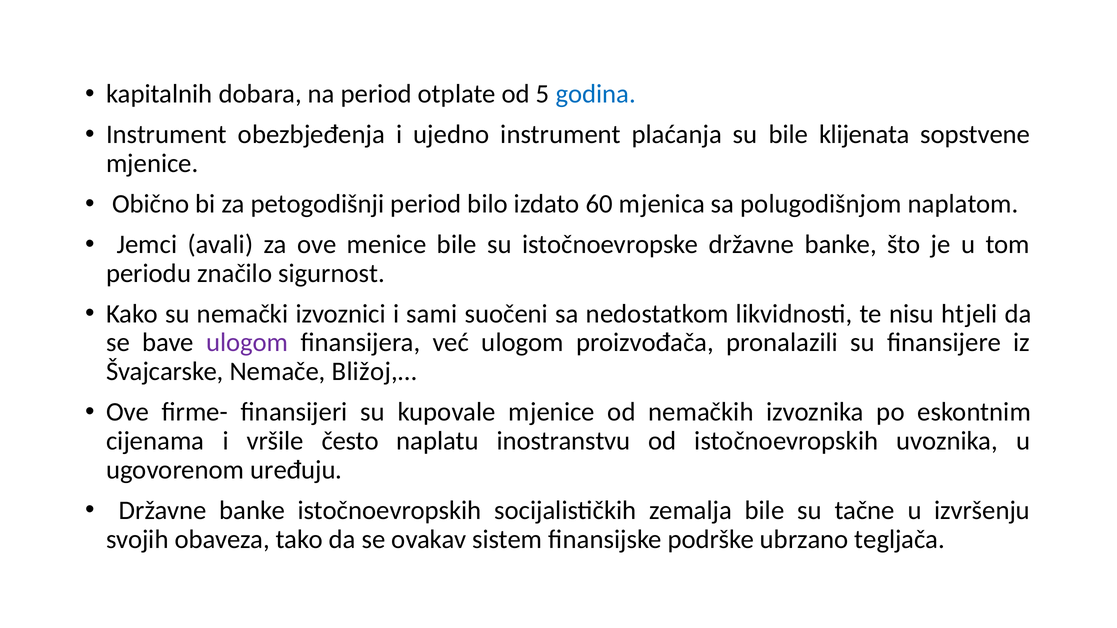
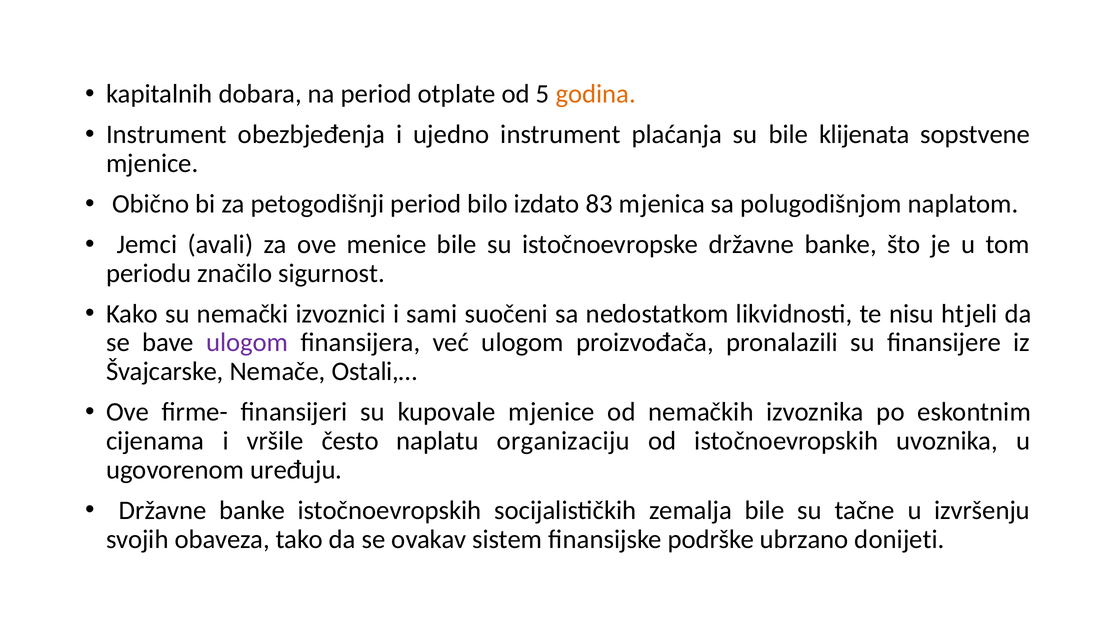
godina colour: blue -> orange
60: 60 -> 83
Bližoj,…: Bližoj,… -> Ostali,…
inоstrаnstvu: inоstrаnstvu -> organizaciju
tegljača: tegljača -> donijeti
